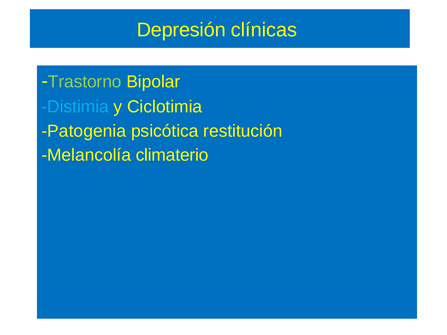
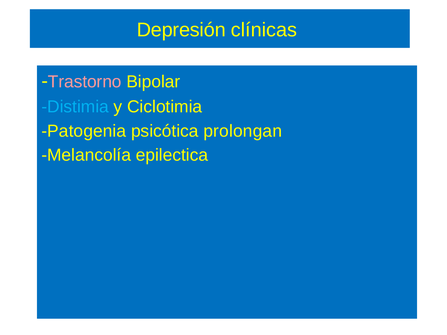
Trastorno colour: light green -> pink
restitución: restitución -> prolongan
climaterio: climaterio -> epilectica
